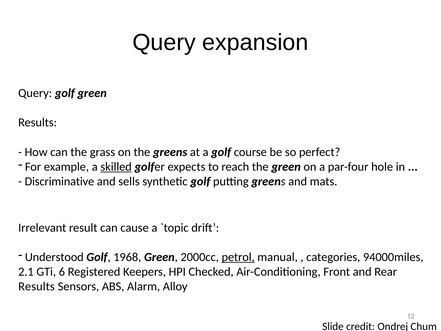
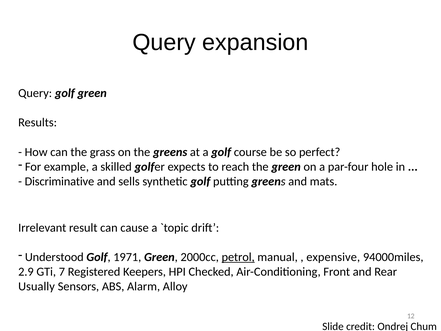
skilled underline: present -> none
1968: 1968 -> 1971
categories: categories -> expensive
2.1: 2.1 -> 2.9
6: 6 -> 7
Results at (37, 286): Results -> Usually
